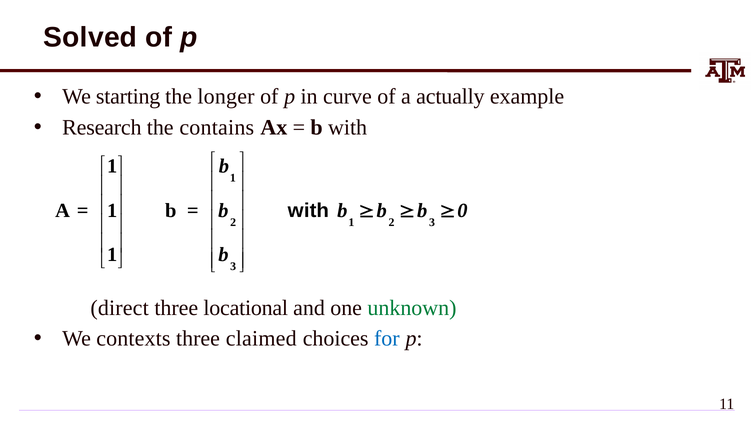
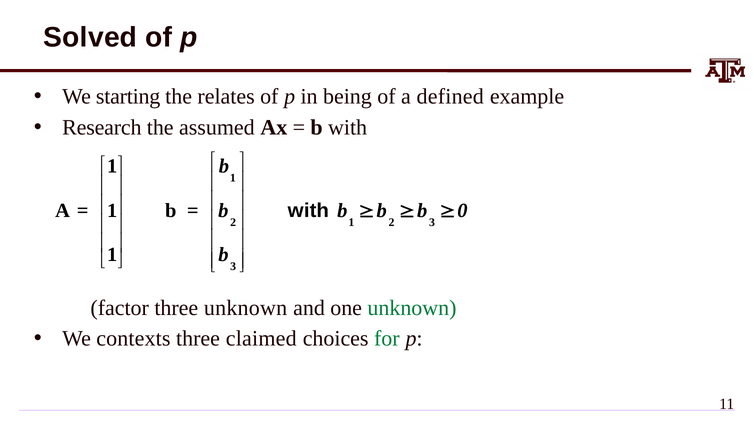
longer: longer -> relates
curve: curve -> being
actually: actually -> defined
contains: contains -> assumed
direct: direct -> factor
three locational: locational -> unknown
for colour: blue -> green
